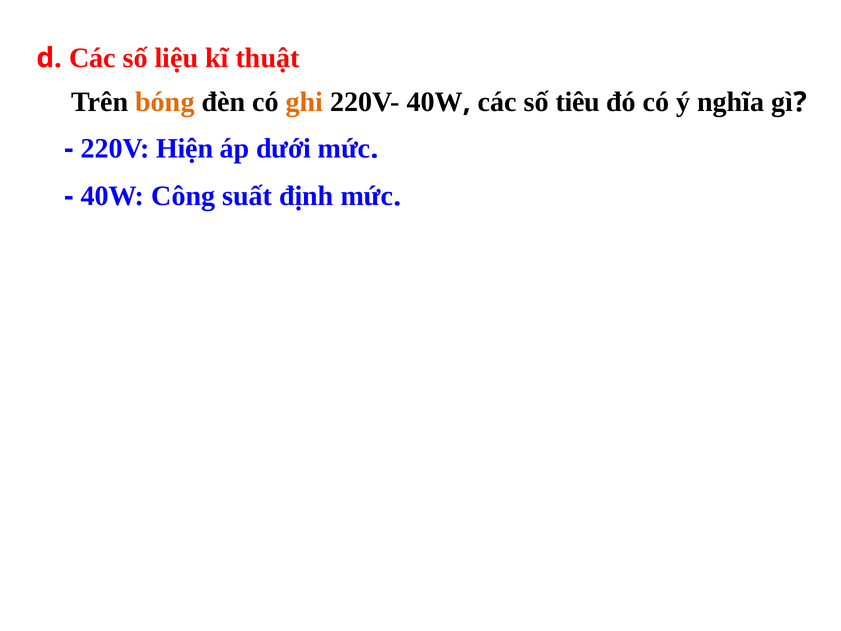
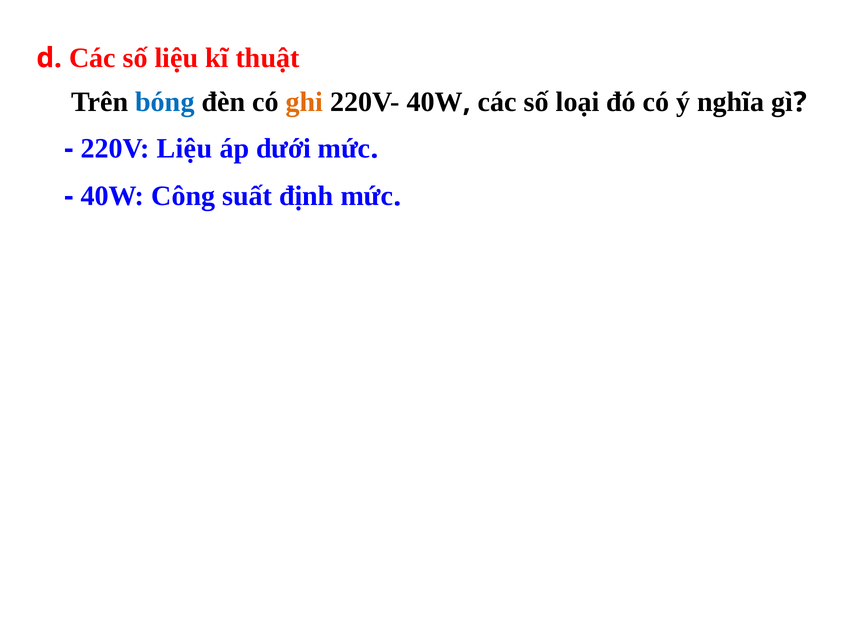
bóng colour: orange -> blue
tiêu: tiêu -> loại
220V Hiện: Hiện -> Liệu
